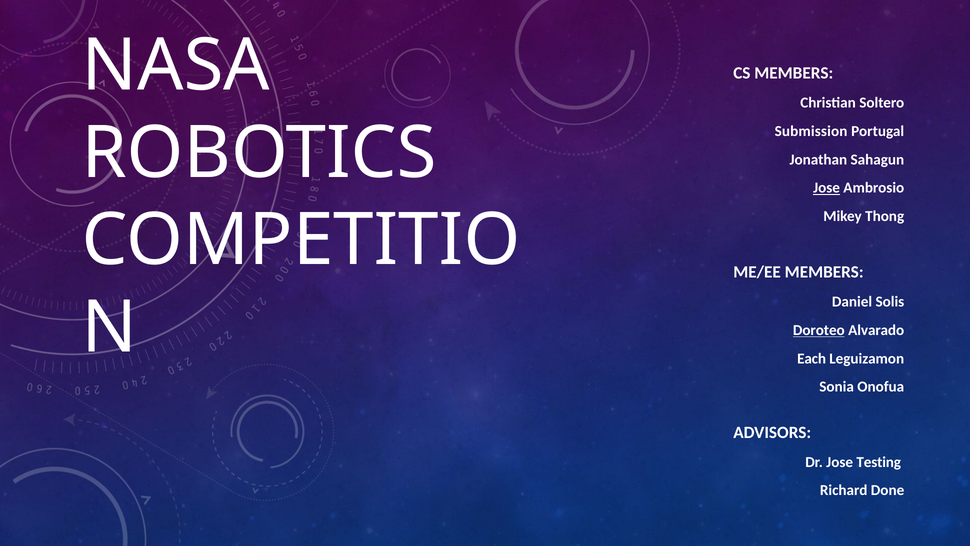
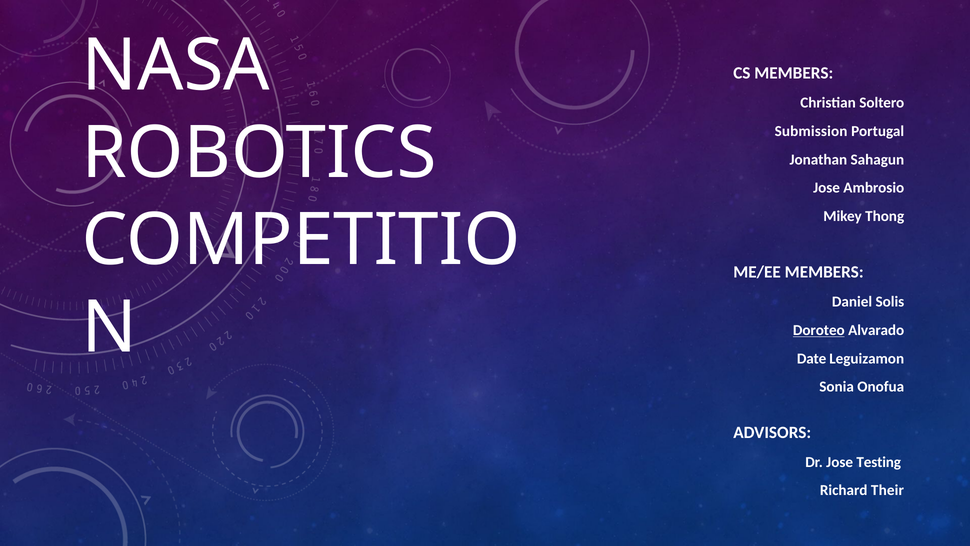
Jose at (827, 188) underline: present -> none
Each: Each -> Date
Done: Done -> Their
